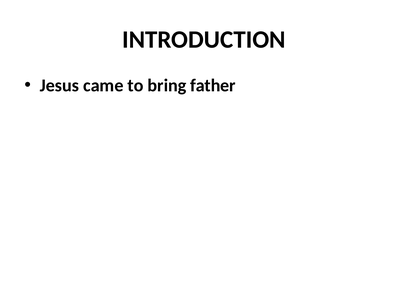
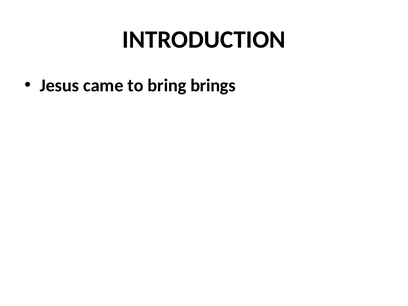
father: father -> brings
